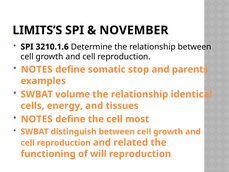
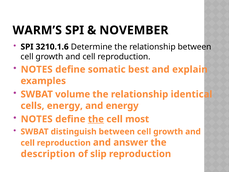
LIMITS’S: LIMITS’S -> WARM’S
stop: stop -> best
parents: parents -> explain
and tissues: tissues -> energy
the at (96, 119) underline: none -> present
related: related -> answer
functioning: functioning -> description
will: will -> slip
